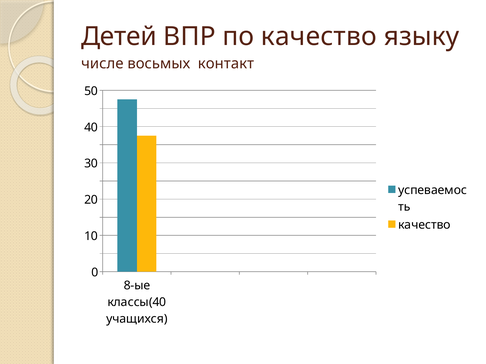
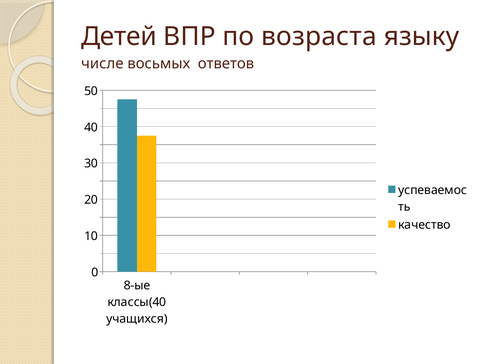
по качество: качество -> возраста
контакт: контакт -> ответов
